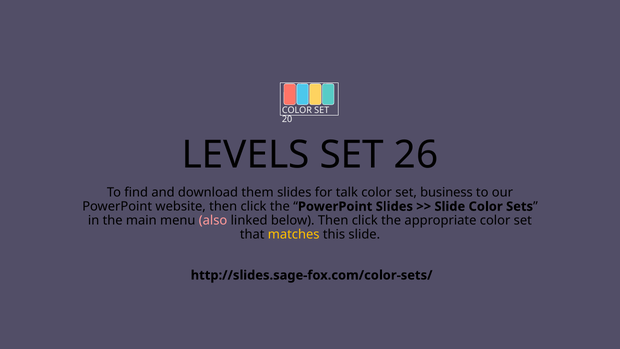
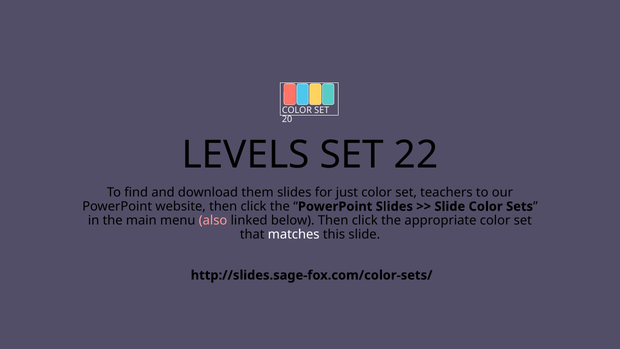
26: 26 -> 22
talk: talk -> just
business: business -> teachers
matches colour: yellow -> white
